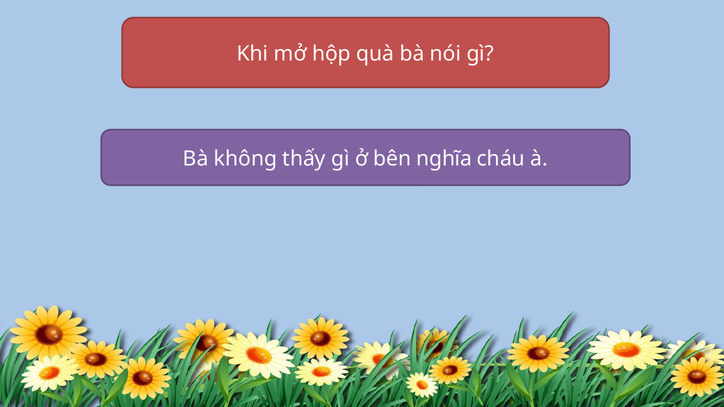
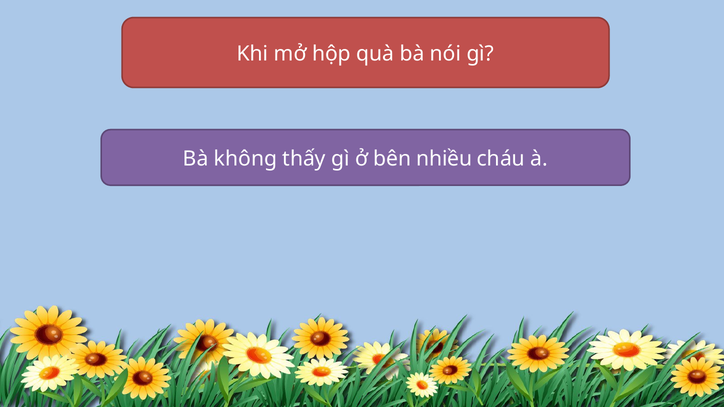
nghĩa: nghĩa -> nhiều
